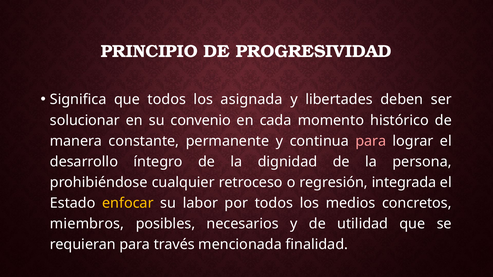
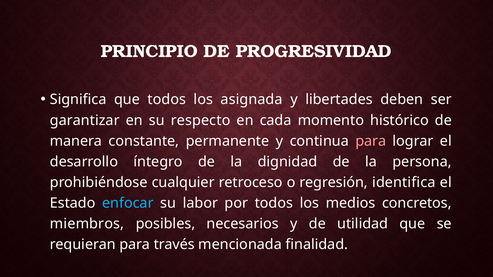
solucionar: solucionar -> garantizar
convenio: convenio -> respecto
integrada: integrada -> identifica
enfocar colour: yellow -> light blue
